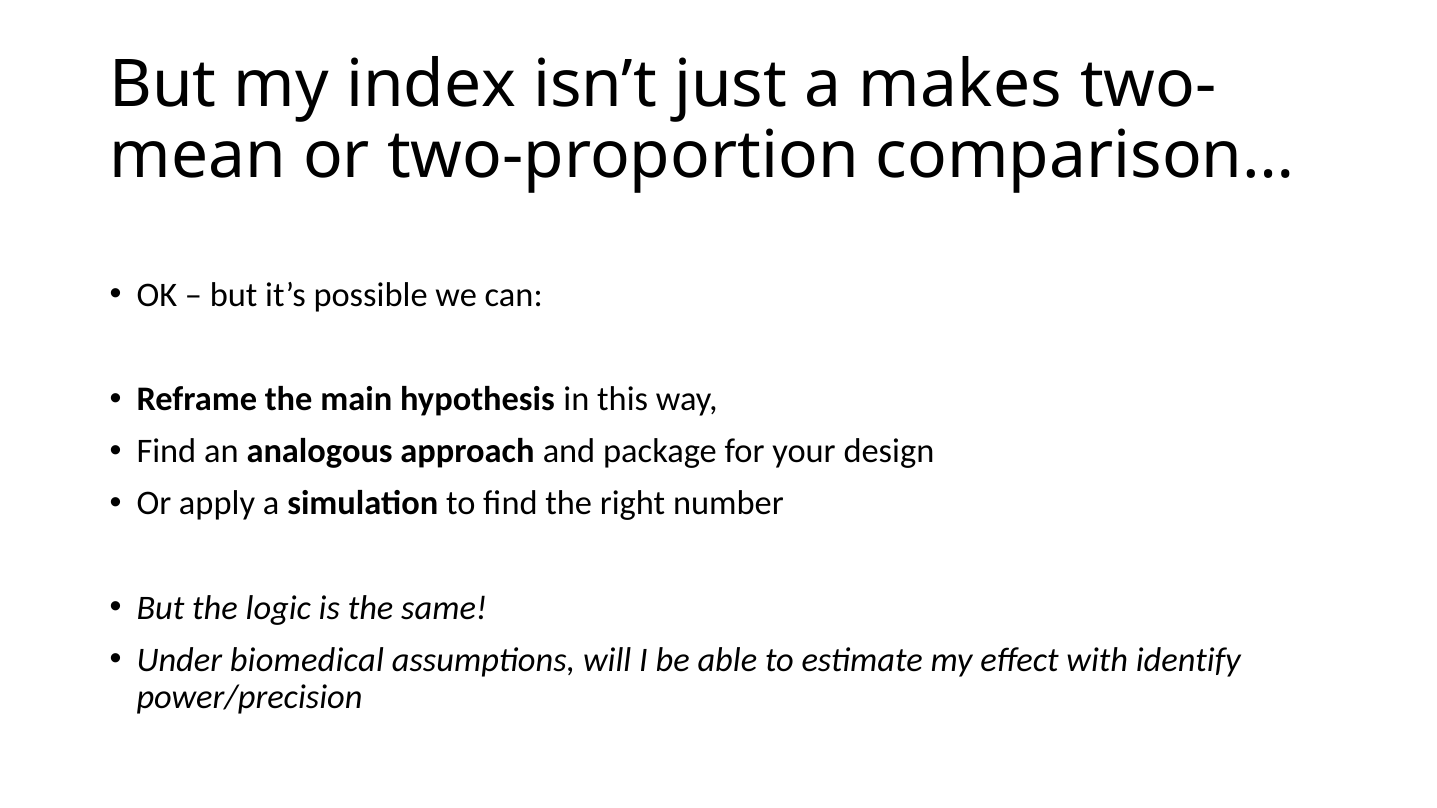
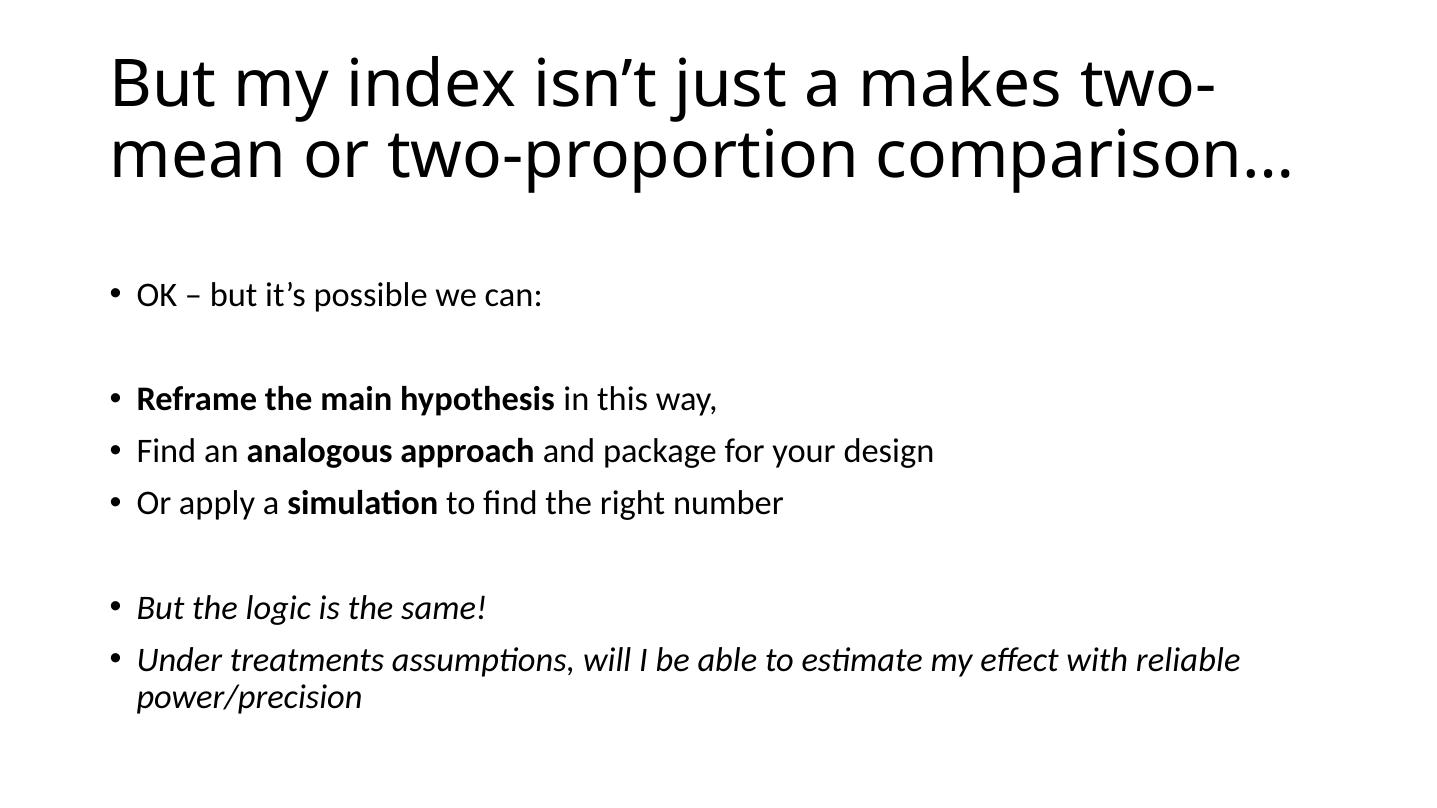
biomedical: biomedical -> treatments
identify: identify -> reliable
